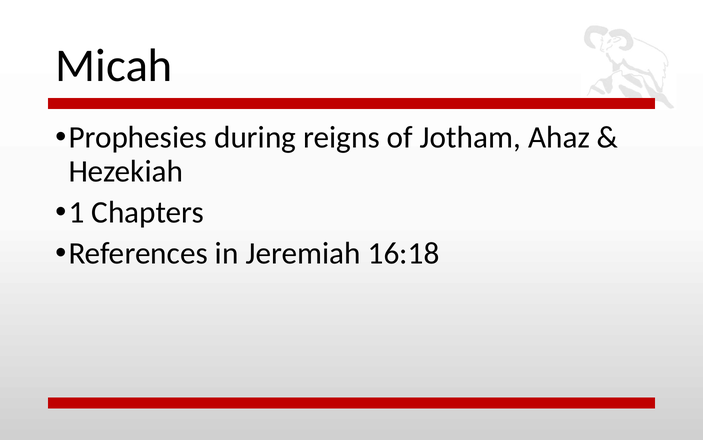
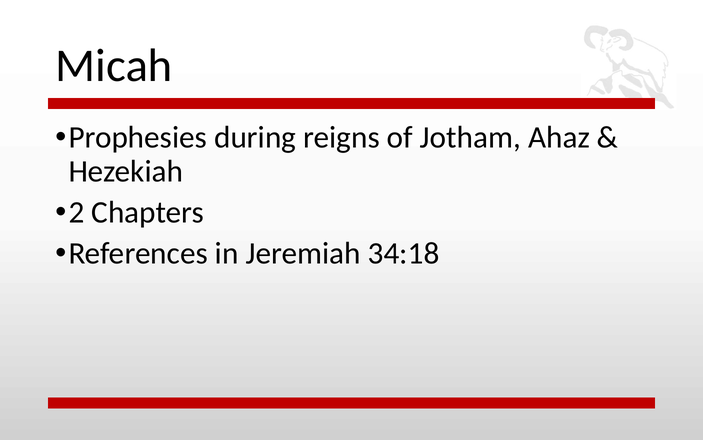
1: 1 -> 2
16:18: 16:18 -> 34:18
